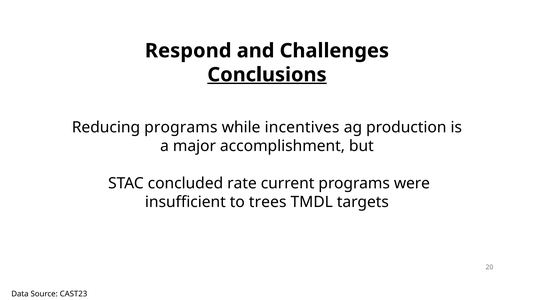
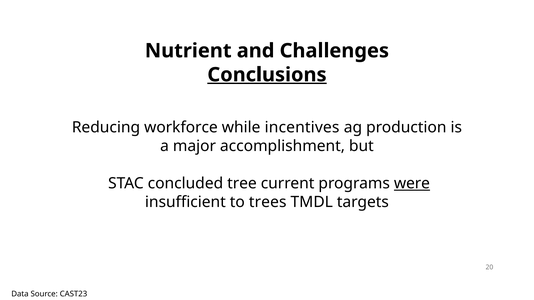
Respond: Respond -> Nutrient
Reducing programs: programs -> workforce
rate: rate -> tree
were underline: none -> present
